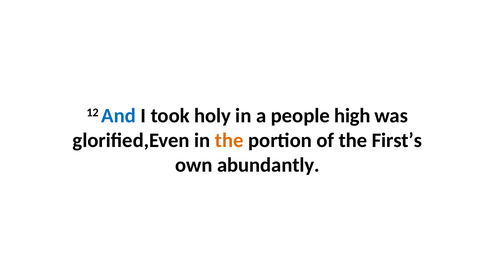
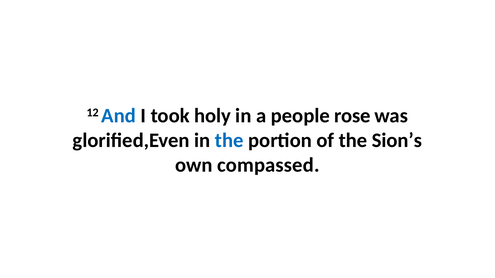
high: high -> rose
the at (229, 141) colour: orange -> blue
First’s: First’s -> Sion’s
abundantly: abundantly -> compassed
